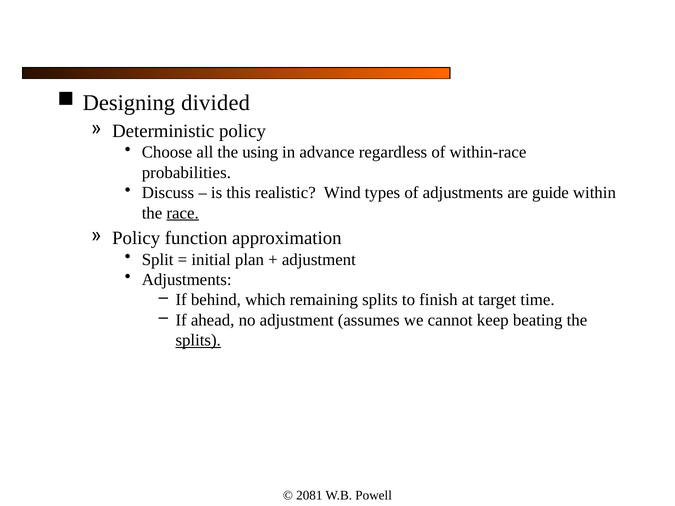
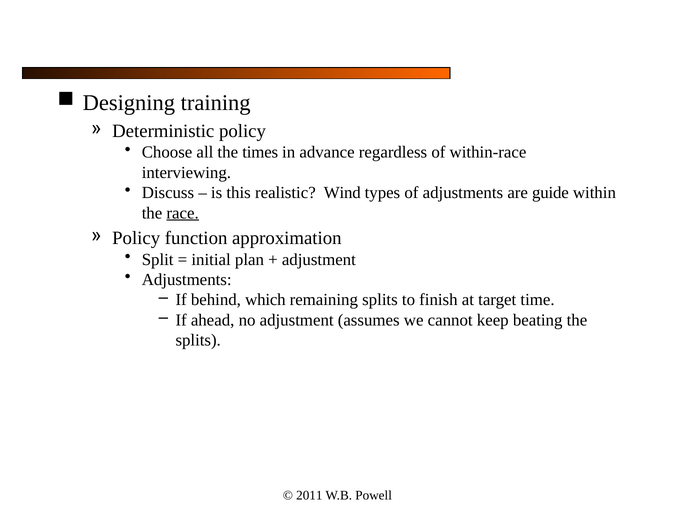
divided: divided -> training
using: using -> times
probabilities: probabilities -> interviewing
splits at (198, 341) underline: present -> none
2081: 2081 -> 2011
